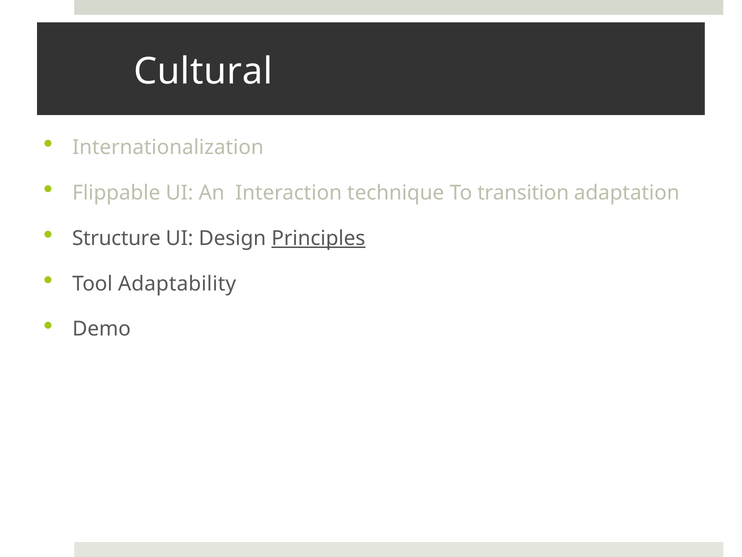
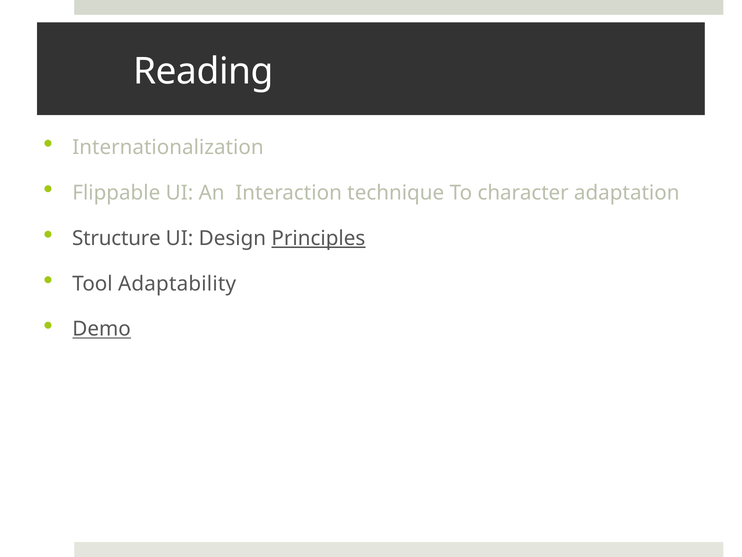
Cultural: Cultural -> Reading
transition: transition -> character
Demo underline: none -> present
